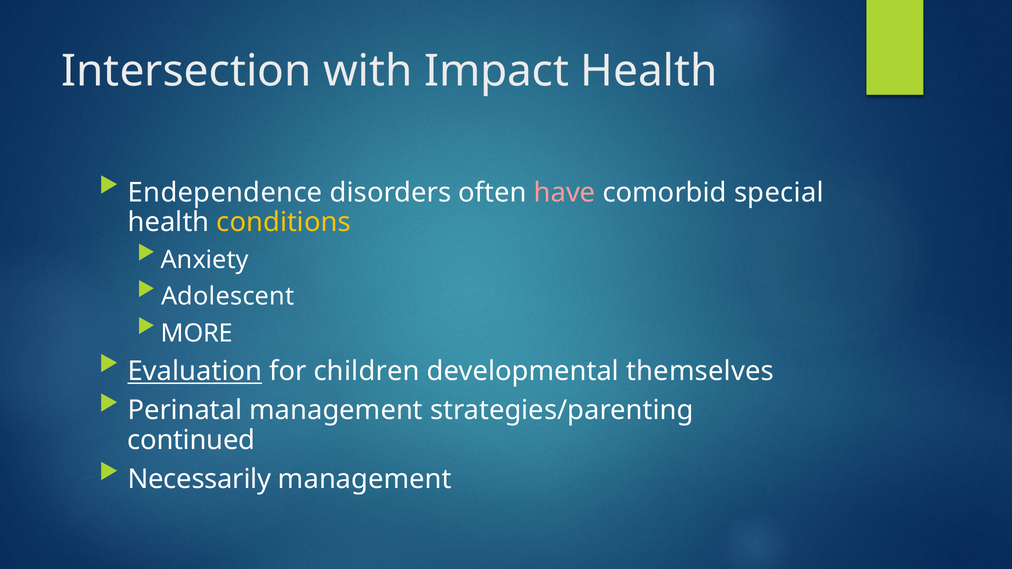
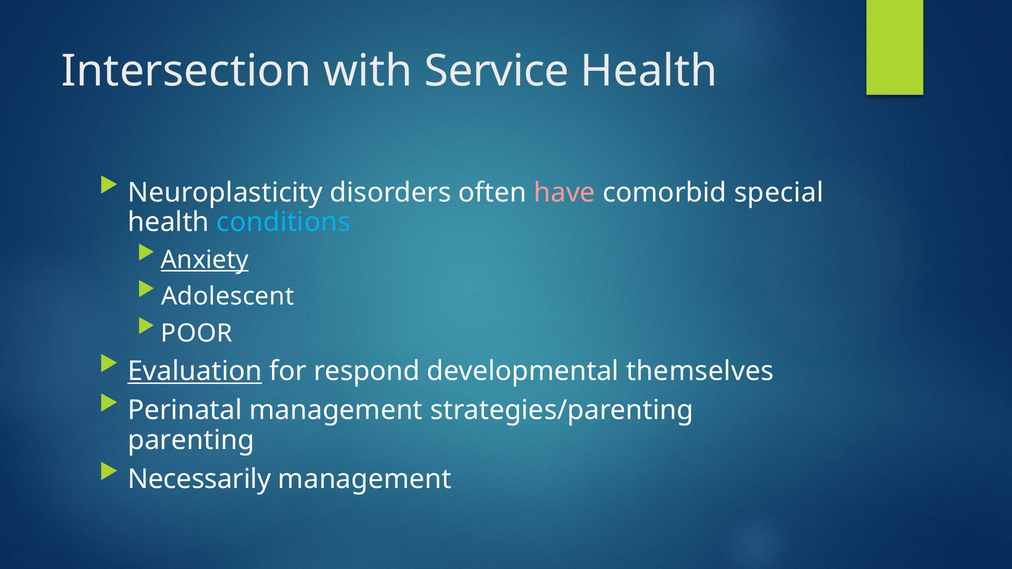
Impact: Impact -> Service
Endependence: Endependence -> Neuroplasticity
conditions colour: yellow -> light blue
Anxiety underline: none -> present
MORE: MORE -> POOR
children: children -> respond
continued: continued -> parenting
